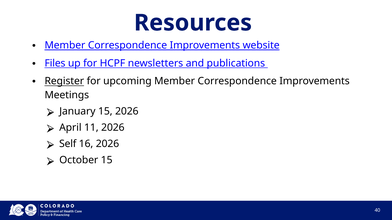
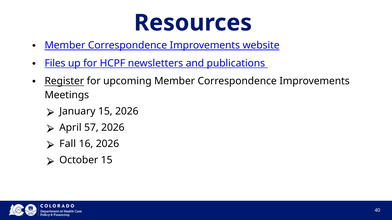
11: 11 -> 57
Self: Self -> Fall
